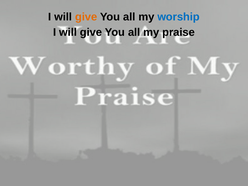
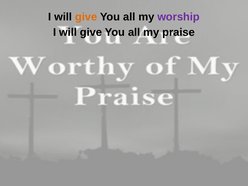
worship colour: blue -> purple
